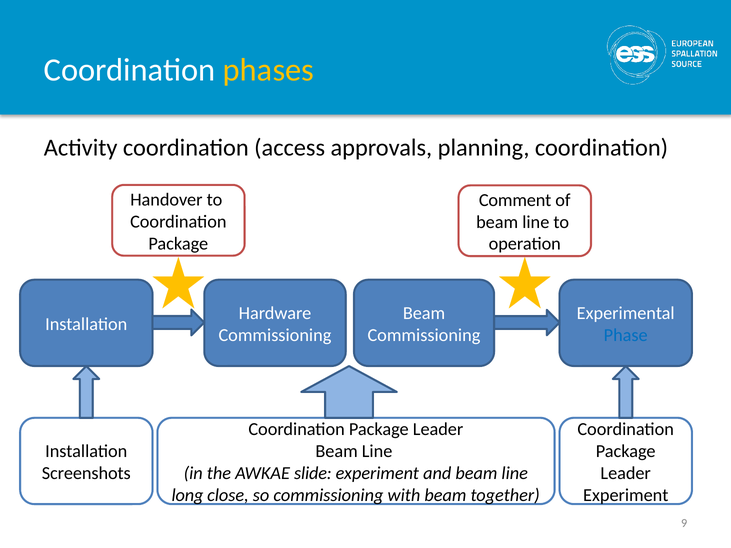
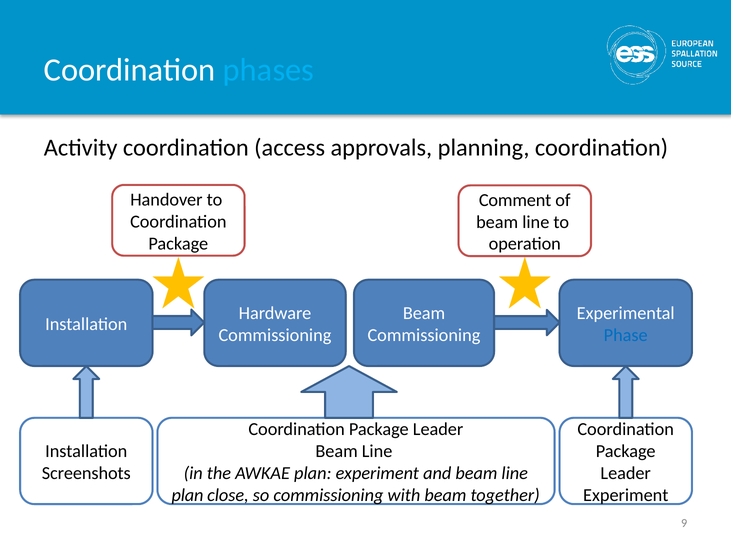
phases colour: yellow -> light blue
AWKAE slide: slide -> plan
long at (188, 495): long -> plan
